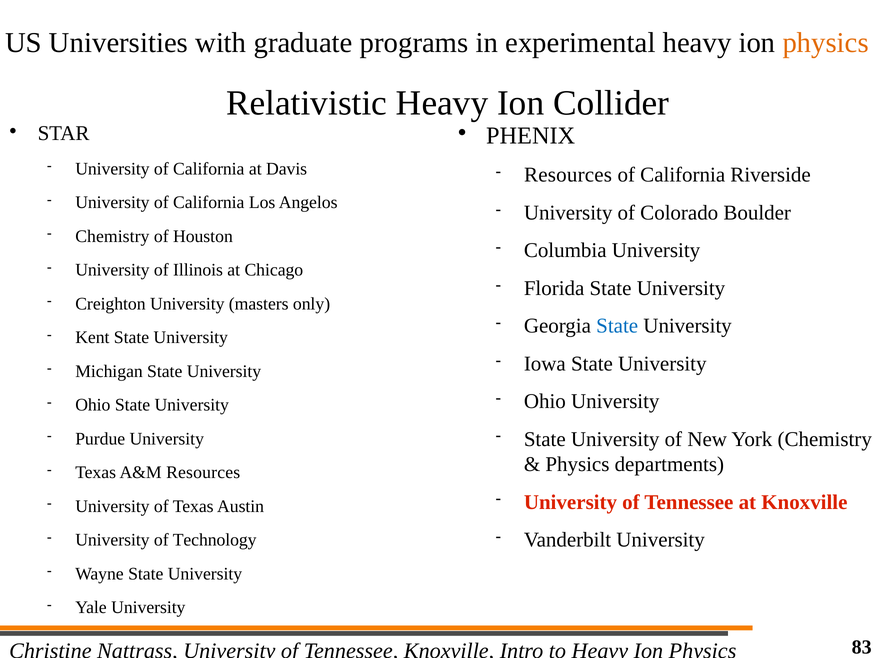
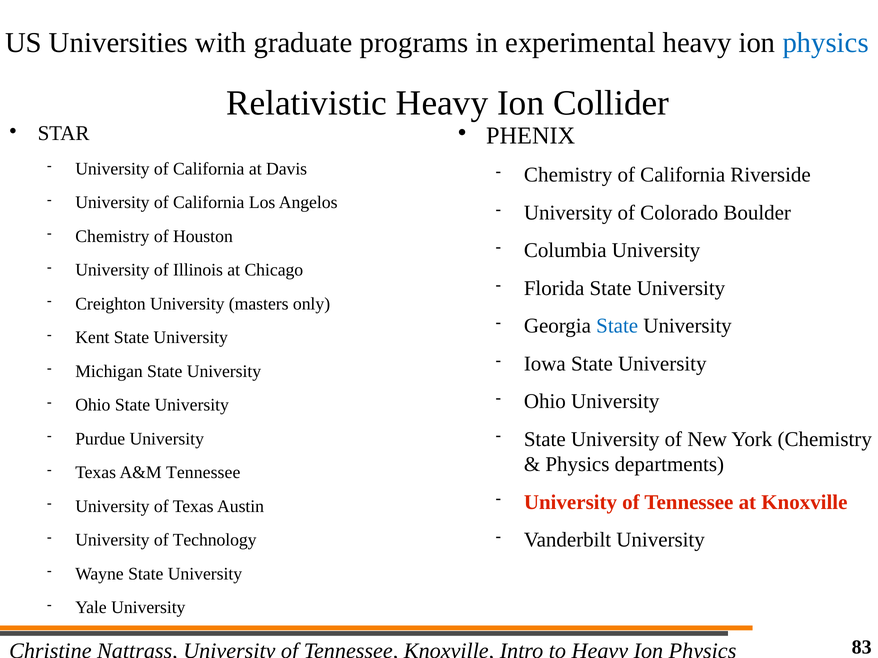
physics at (826, 43) colour: orange -> blue
Resources at (568, 175): Resources -> Chemistry
A&M Resources: Resources -> Tennessee
